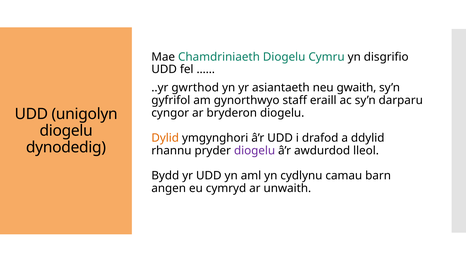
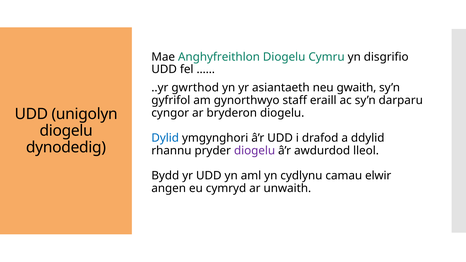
Chamdriniaeth: Chamdriniaeth -> Anghyfreithlon
Dylid colour: orange -> blue
barn: barn -> elwir
